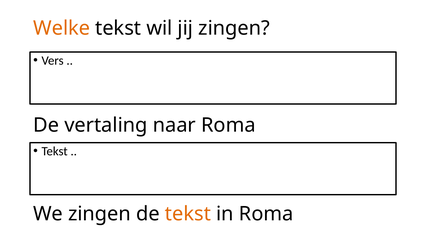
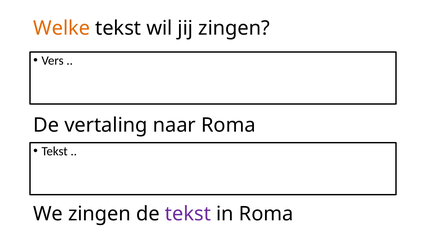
tekst at (188, 214) colour: orange -> purple
